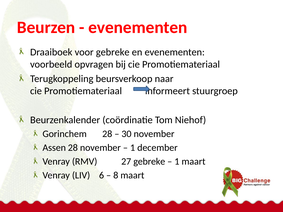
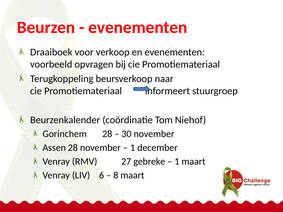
voor gebreke: gebreke -> verkoop
